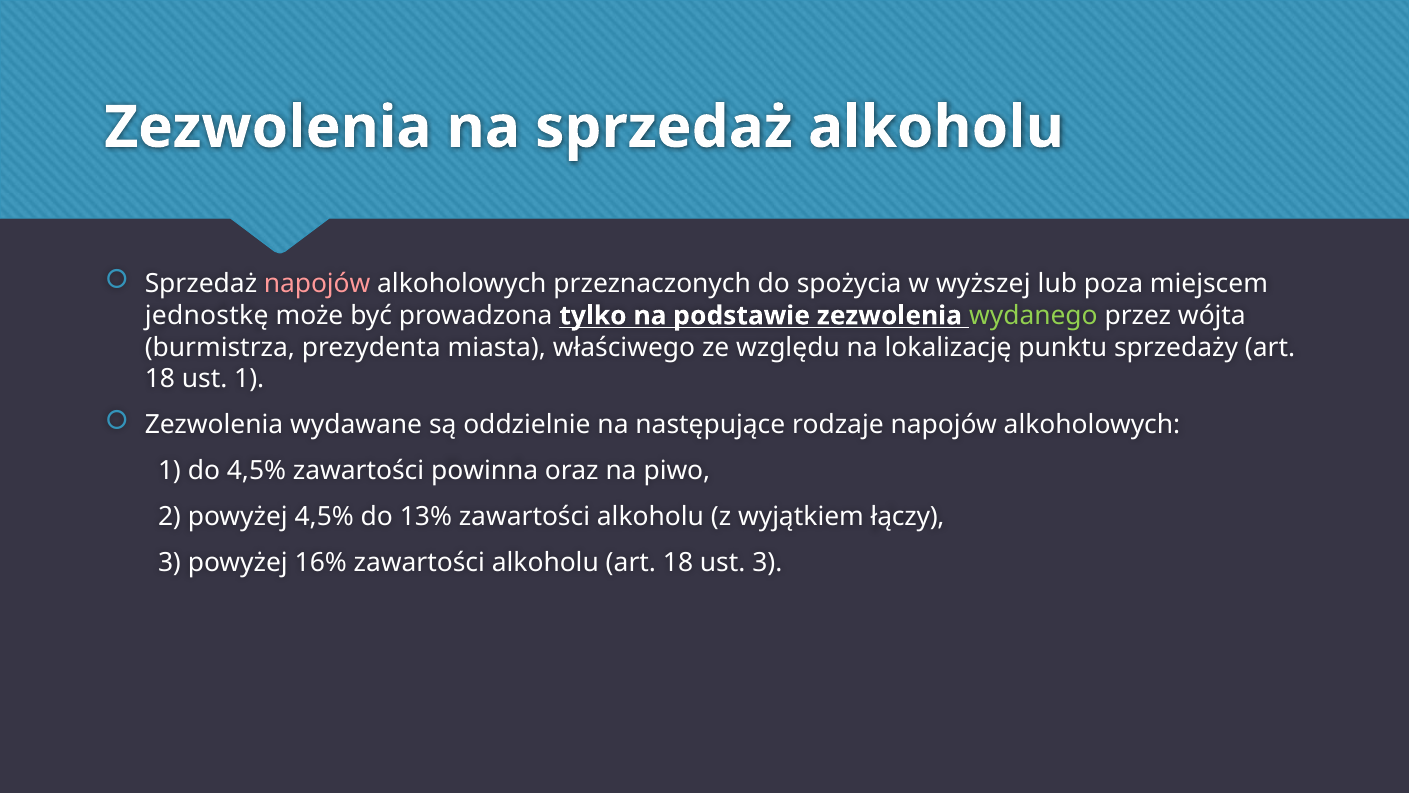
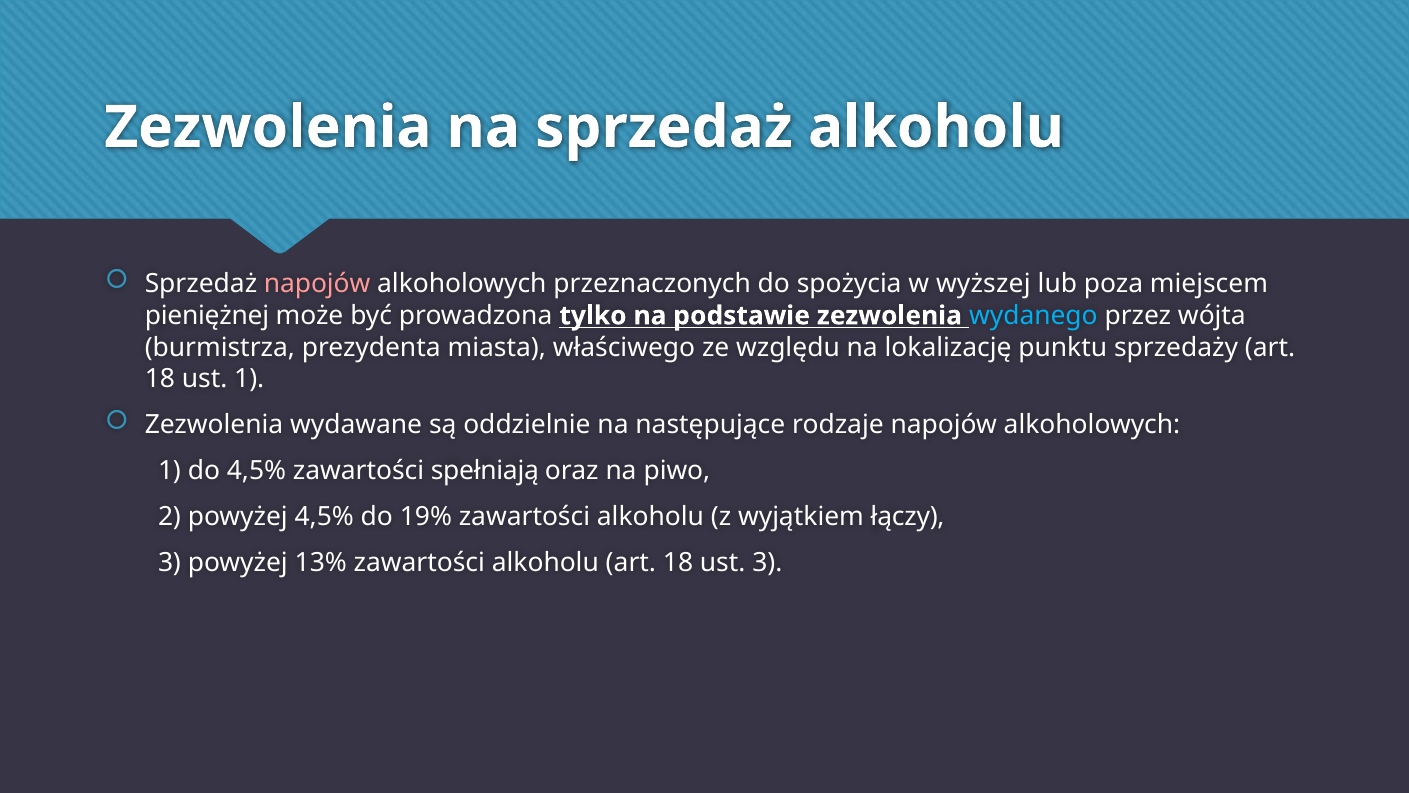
jednostkę: jednostkę -> pieniężnej
wydanego colour: light green -> light blue
powinna: powinna -> spełniają
13%: 13% -> 19%
16%: 16% -> 13%
